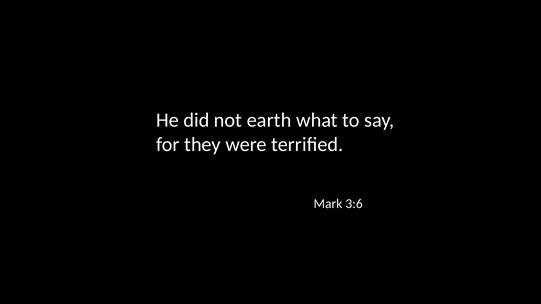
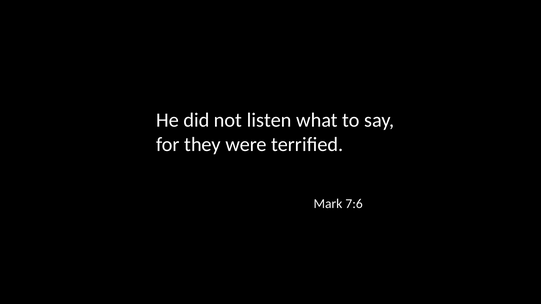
earth: earth -> listen
3:6: 3:6 -> 7:6
